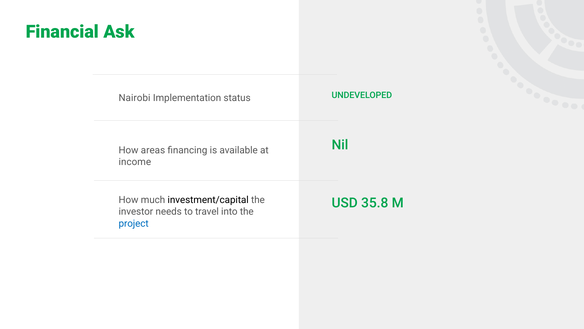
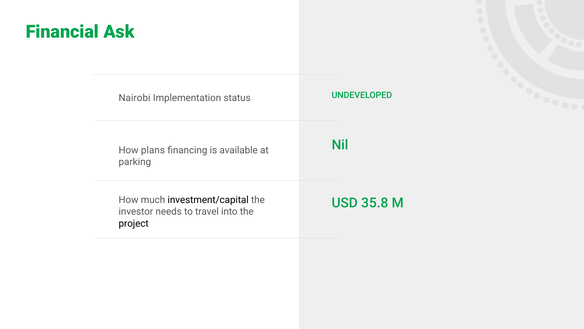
areas: areas -> plans
income: income -> parking
project colour: blue -> black
